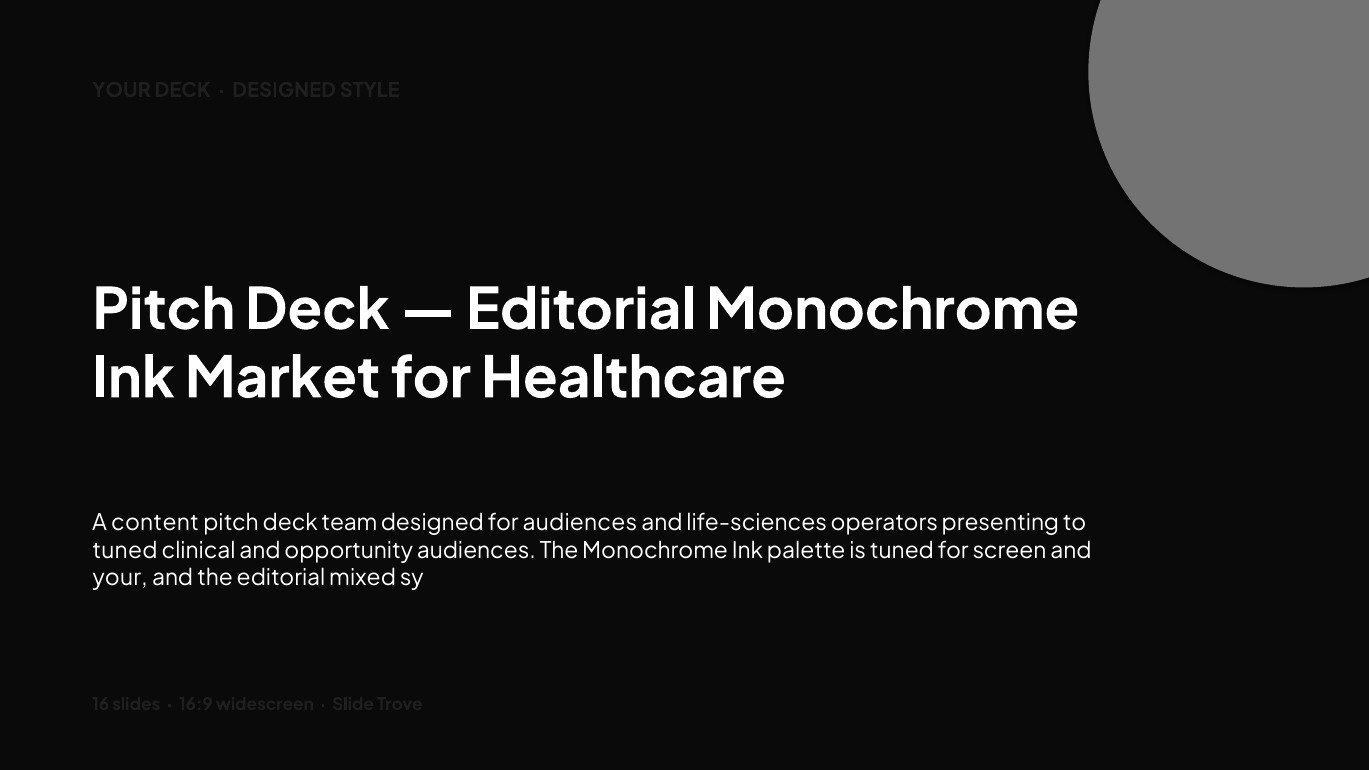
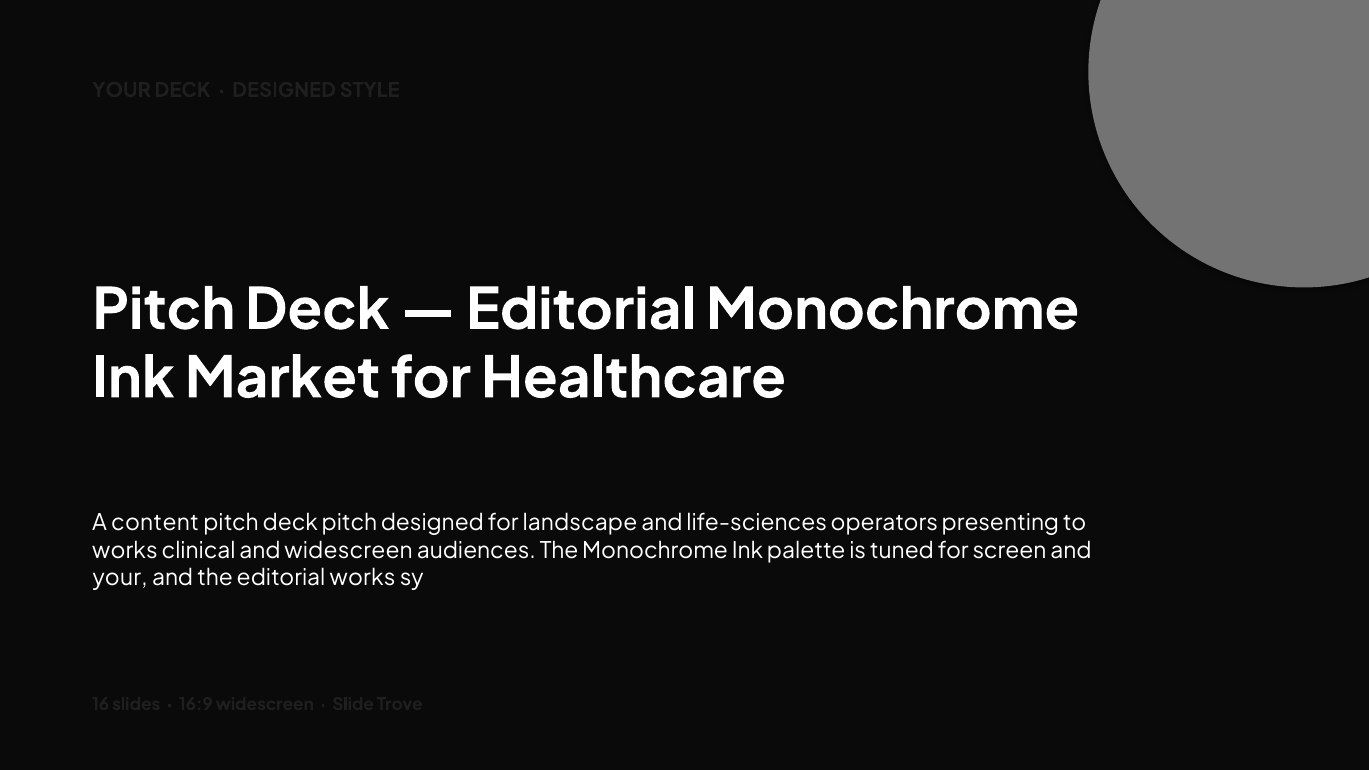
deck team: team -> pitch
for audiences: audiences -> landscape
tuned at (125, 551): tuned -> works
and opportunity: opportunity -> widescreen
editorial mixed: mixed -> works
